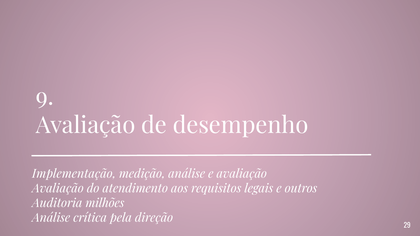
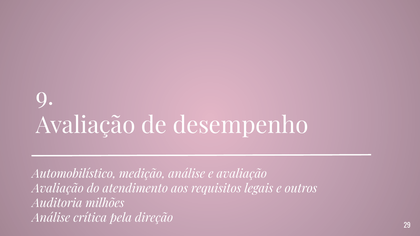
Implementação: Implementação -> Automobilístico
